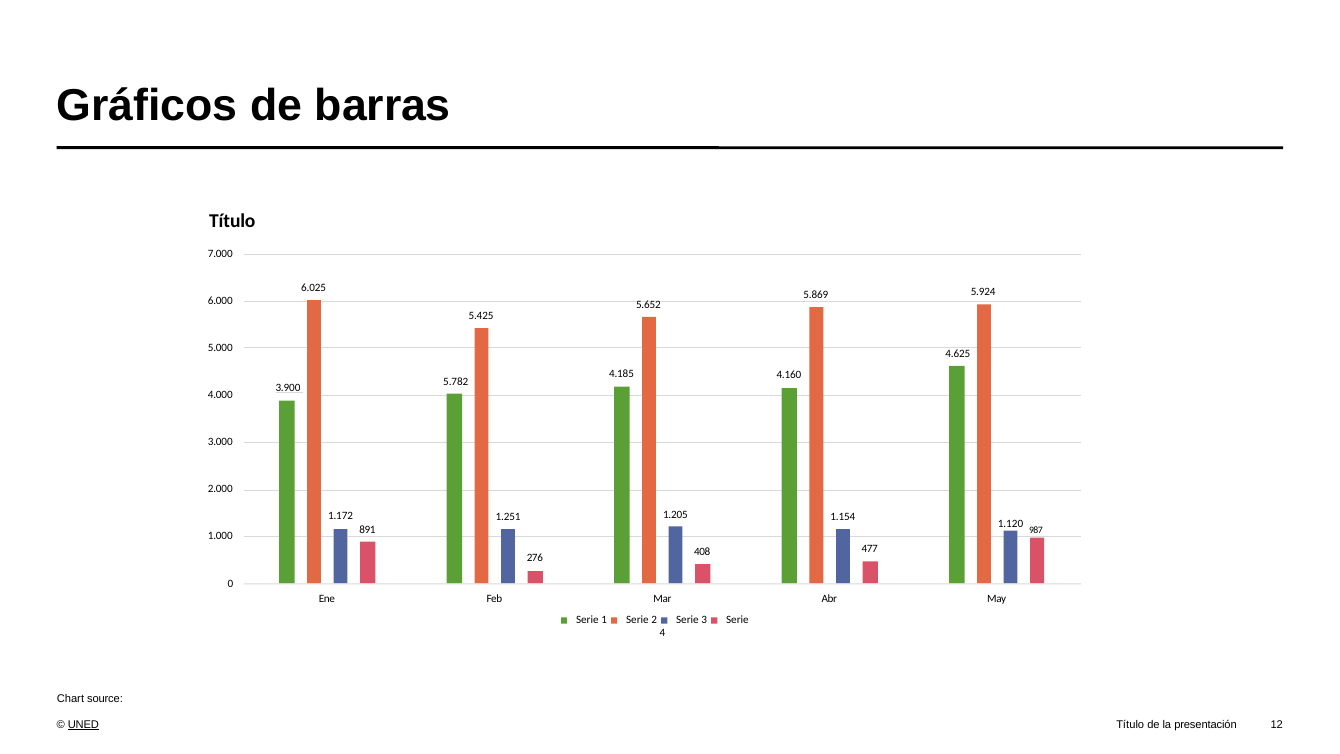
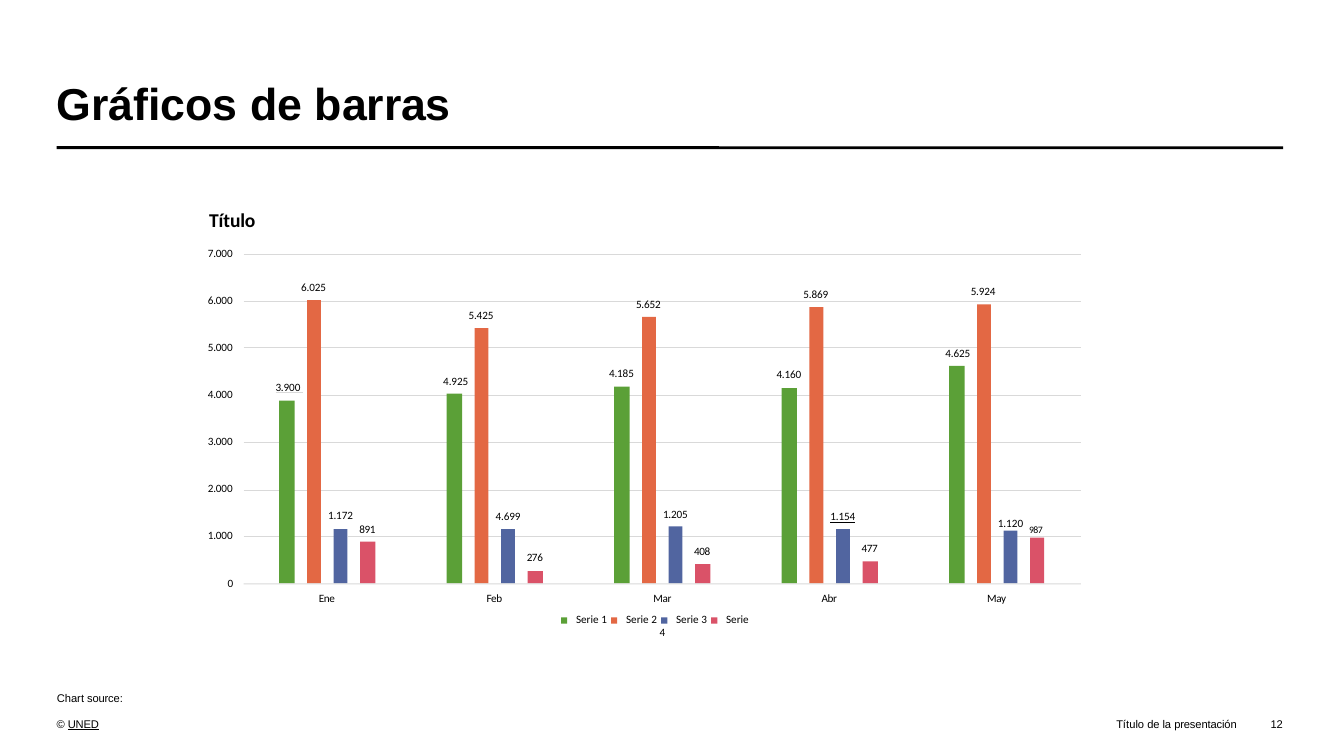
5.782: 5.782 -> 4.925
1.251: 1.251 -> 4.699
1.154 underline: none -> present
